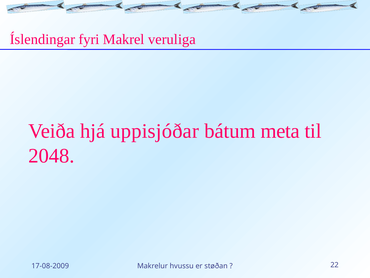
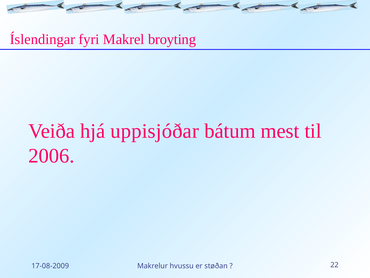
veruliga: veruliga -> broyting
meta: meta -> mest
2048: 2048 -> 2006
